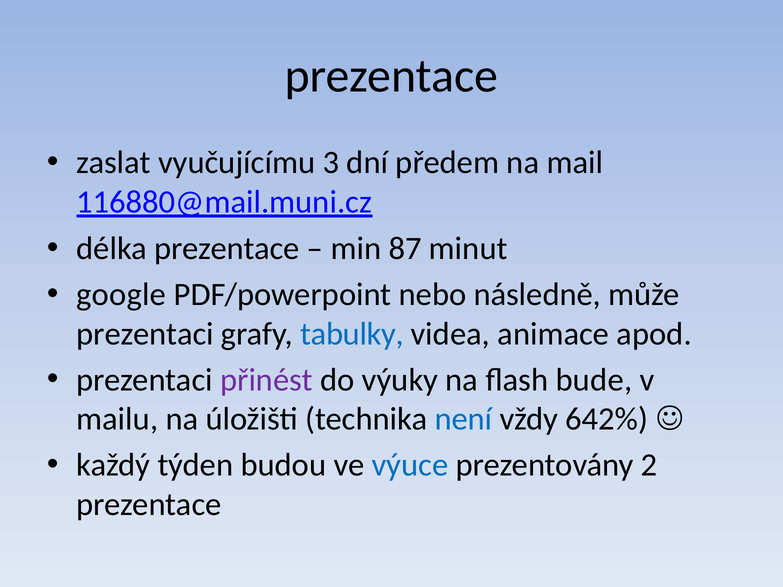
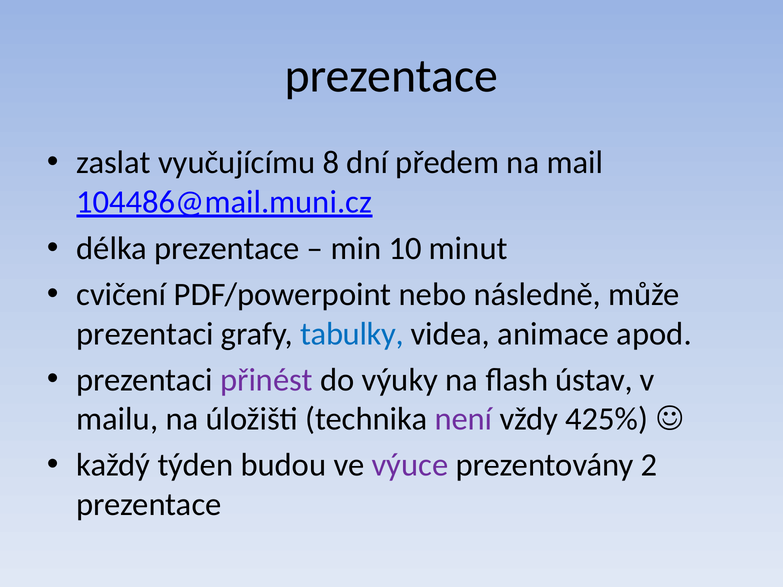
3: 3 -> 8
116880@mail.muni.cz: 116880@mail.muni.cz -> 104486@mail.muni.cz
87: 87 -> 10
google: google -> cvičení
bude: bude -> ústav
není colour: blue -> purple
642%: 642% -> 425%
výuce colour: blue -> purple
